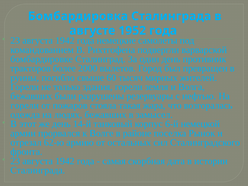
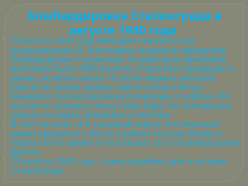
1952: 1952 -> 1940
60: 60 -> 10
горели at (25, 105): горели -> тысячи
замысел: замысел -> тяжелые
